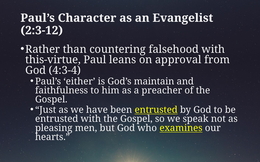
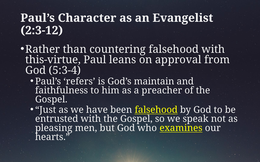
4:3-4: 4:3-4 -> 5:3-4
either: either -> refers
been entrusted: entrusted -> falsehood
